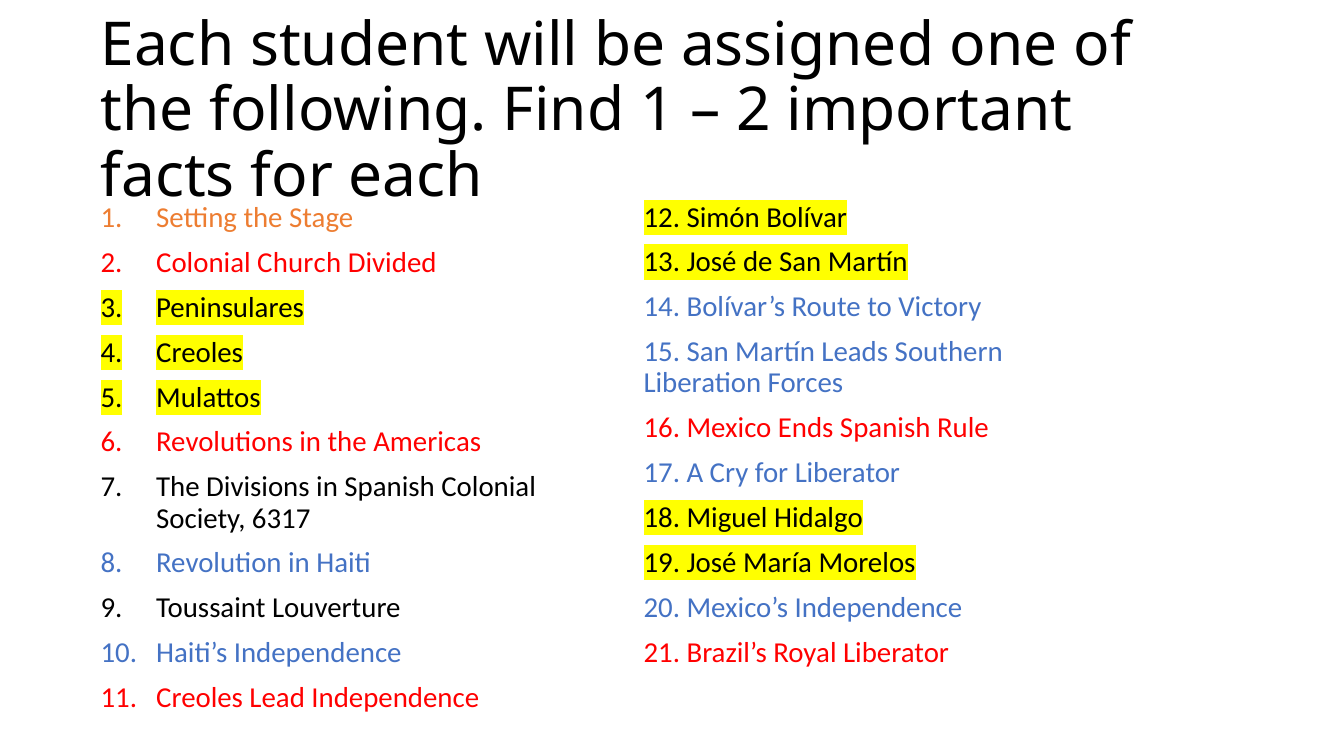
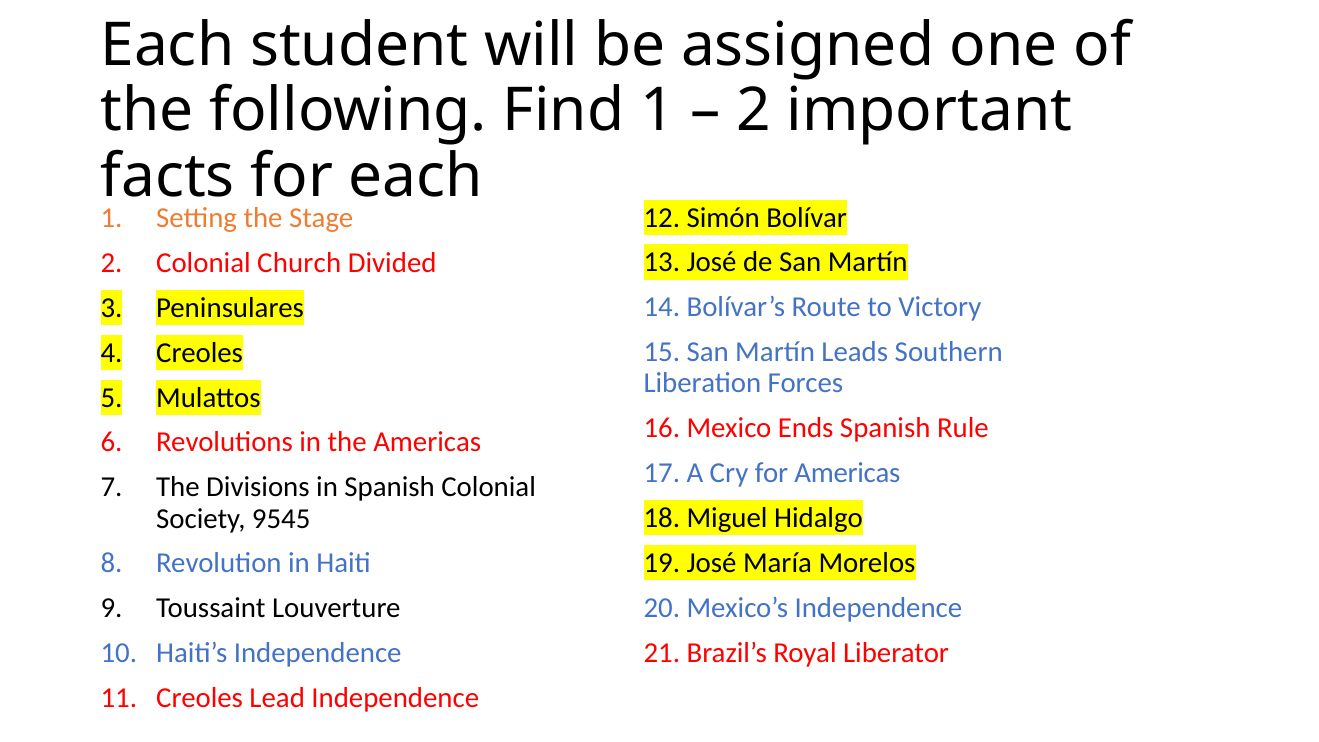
for Liberator: Liberator -> Americas
6317: 6317 -> 9545
